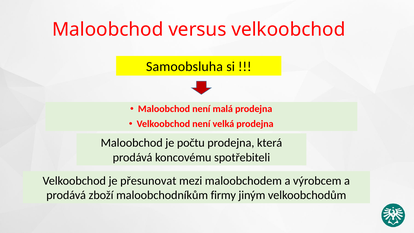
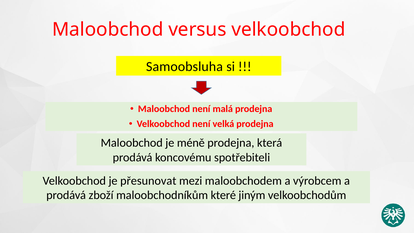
počtu: počtu -> méně
firmy: firmy -> které
